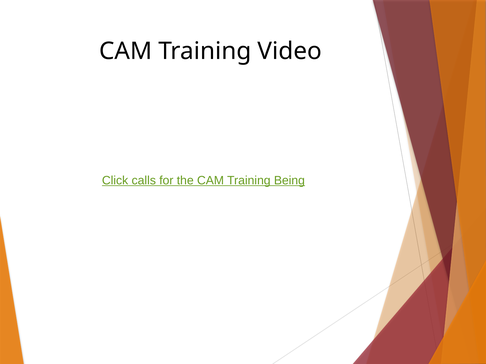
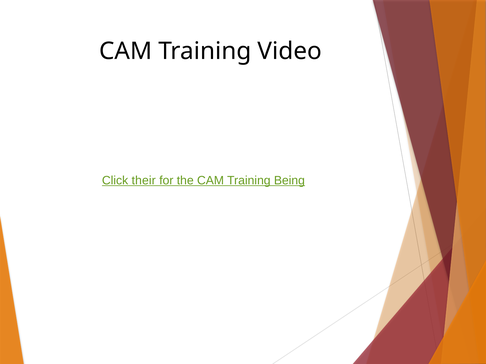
calls: calls -> their
